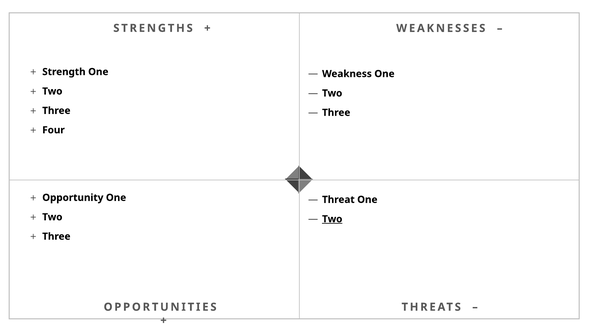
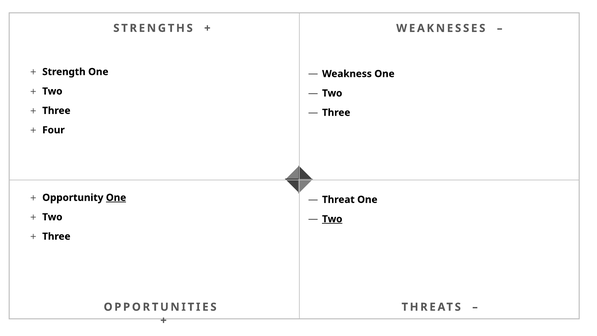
One at (116, 198) underline: none -> present
